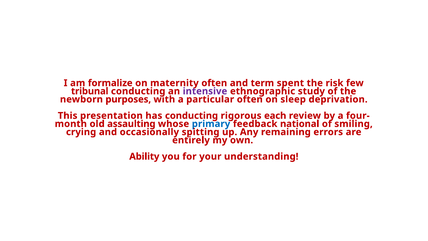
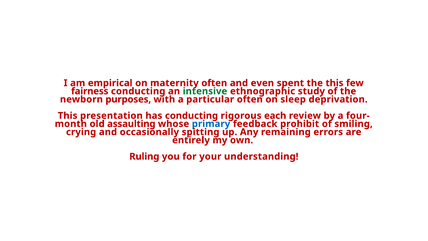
formalize: formalize -> empirical
term: term -> even
the risk: risk -> this
tribunal: tribunal -> fairness
intensive colour: purple -> green
national: national -> prohibit
Ability: Ability -> Ruling
